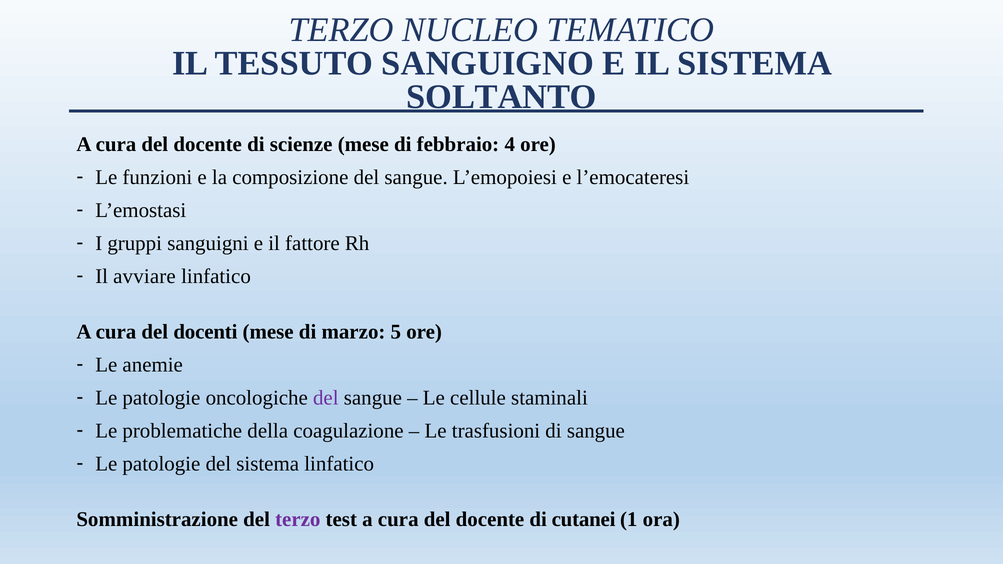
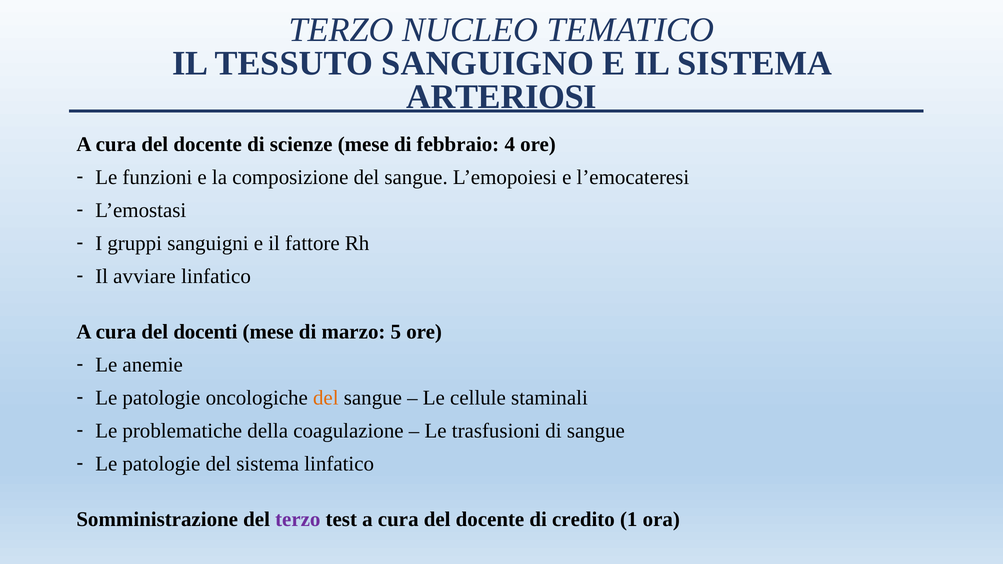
SOLTANTO: SOLTANTO -> ARTERIOSI
del at (326, 398) colour: purple -> orange
cutanei: cutanei -> credito
